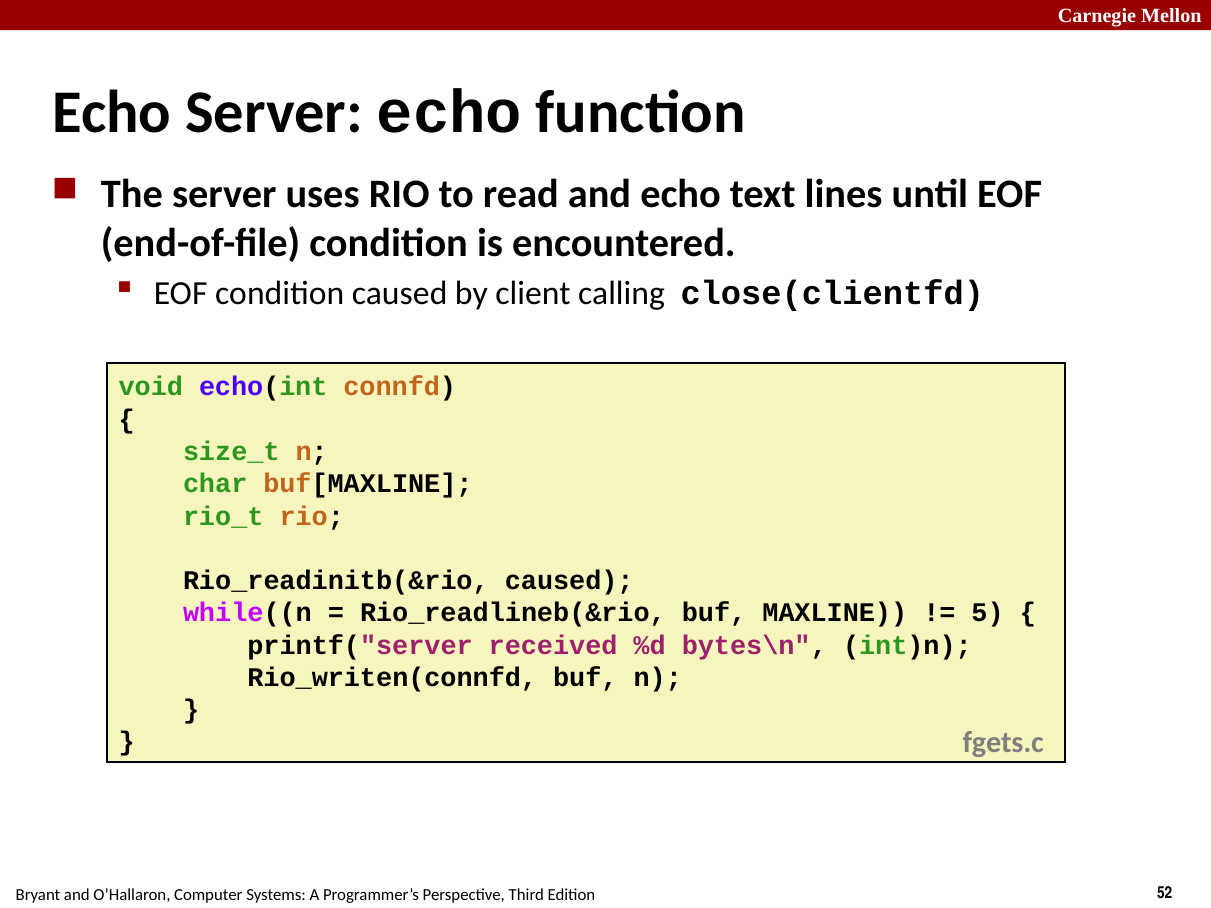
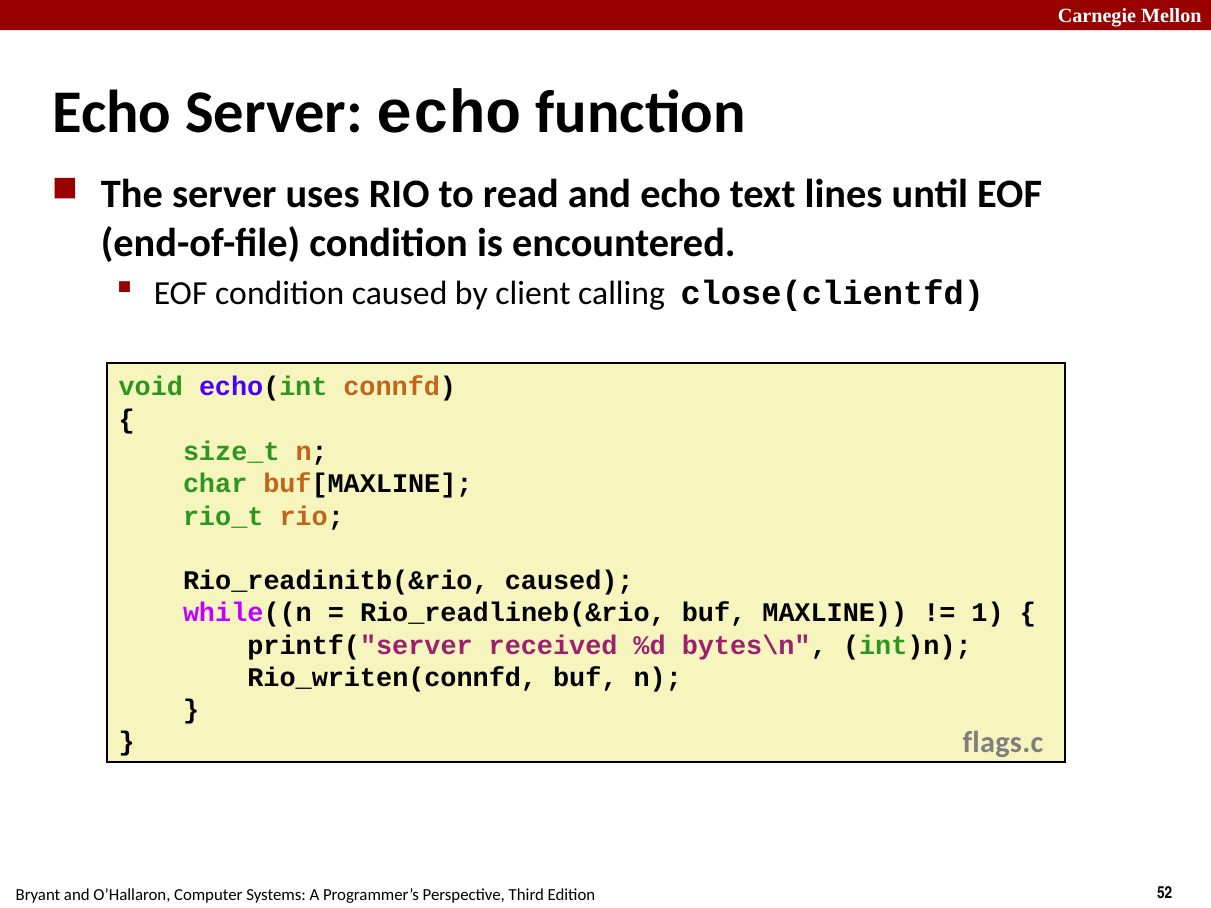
5: 5 -> 1
fgets.c: fgets.c -> flags.c
